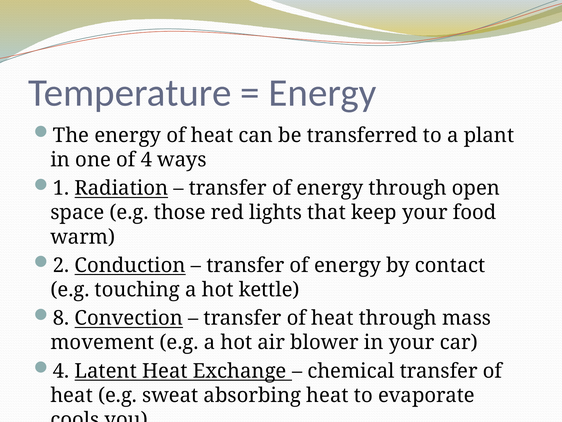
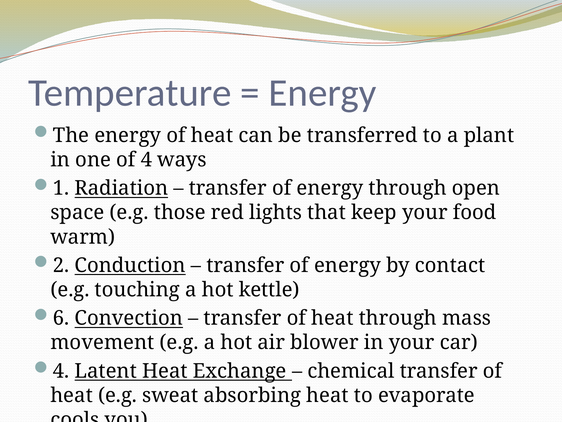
8: 8 -> 6
